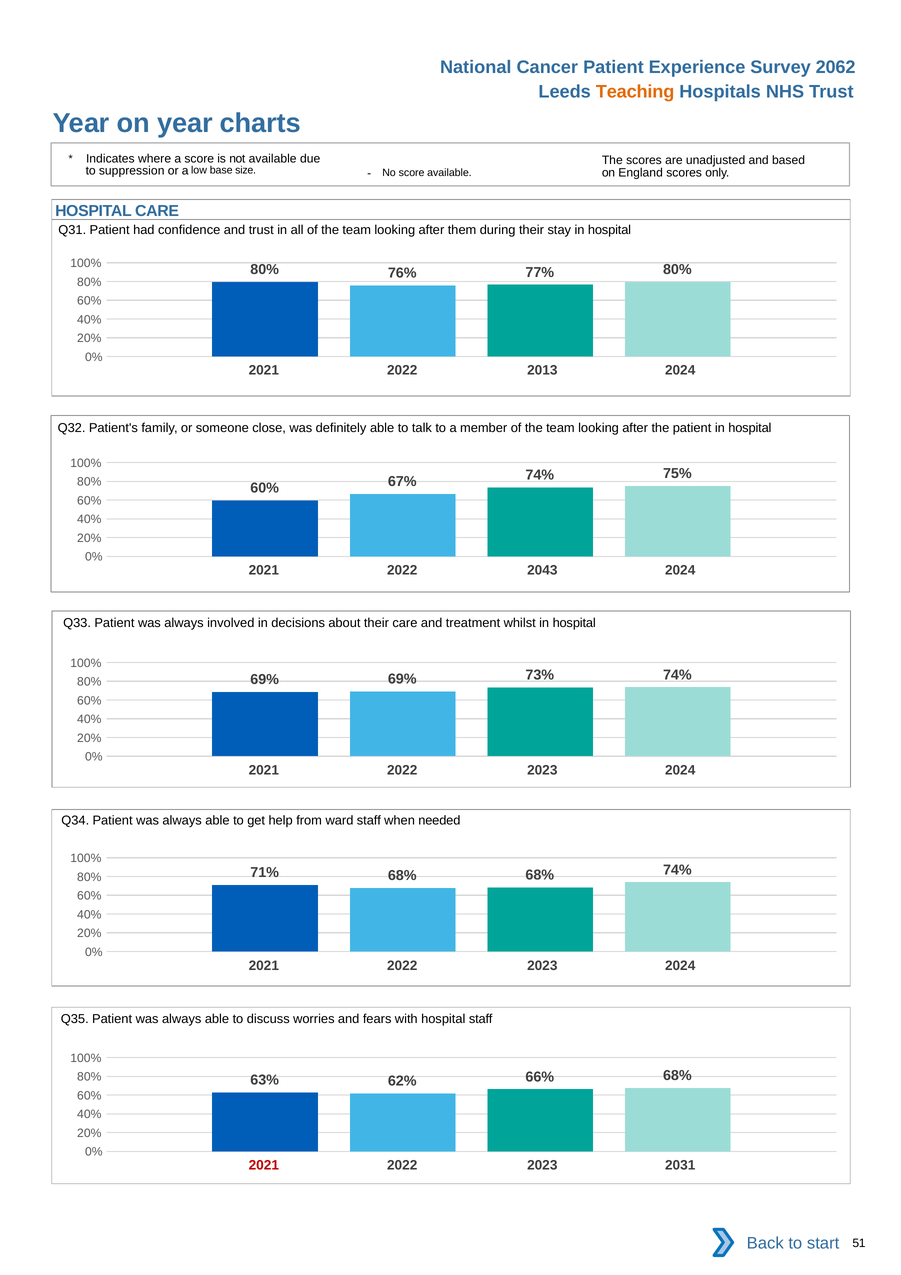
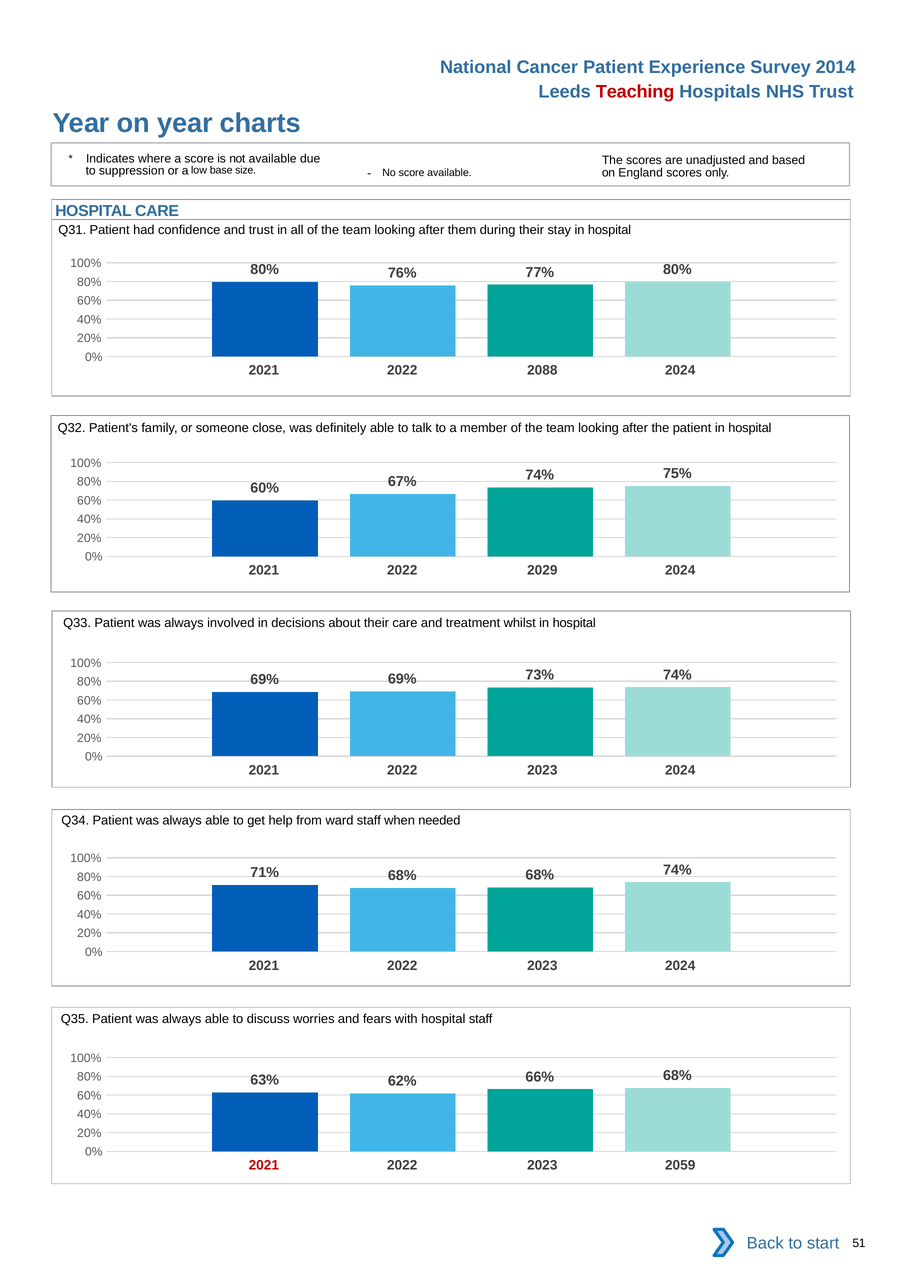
2062: 2062 -> 2014
Teaching colour: orange -> red
2013: 2013 -> 2088
2043: 2043 -> 2029
2031: 2031 -> 2059
